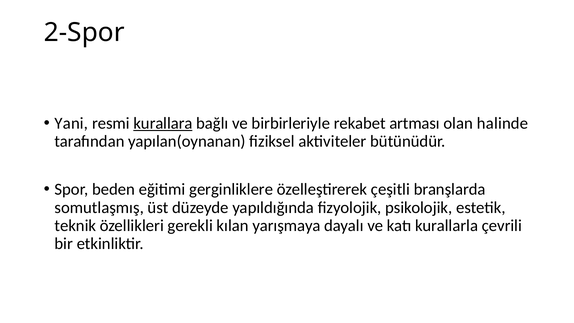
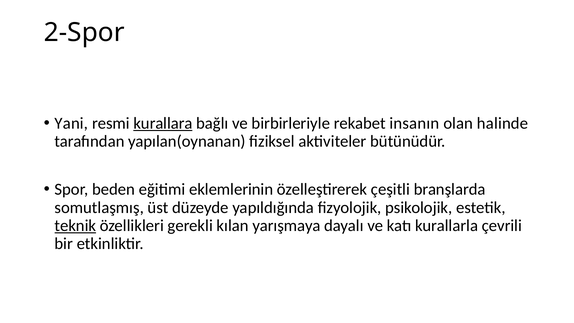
artması: artması -> insanın
gerginliklere: gerginliklere -> eklemlerinin
teknik underline: none -> present
